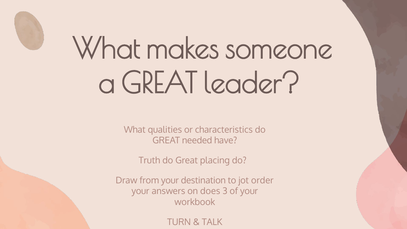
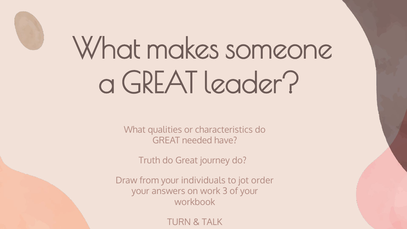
placing: placing -> journey
destination: destination -> individuals
does: does -> work
